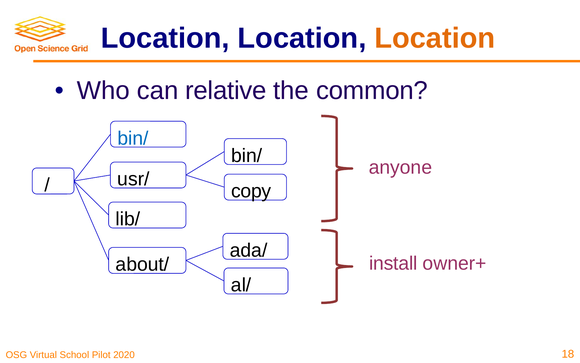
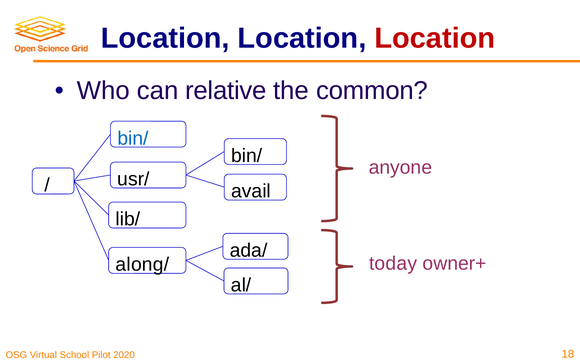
Location at (435, 38) colour: orange -> red
copy: copy -> avail
install: install -> today
about/: about/ -> along/
